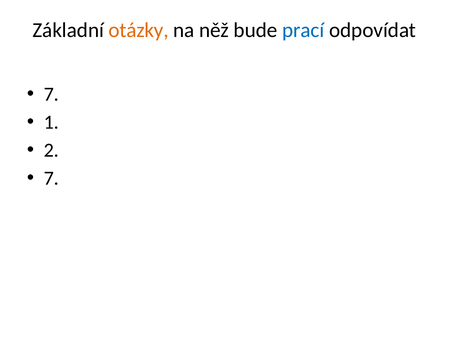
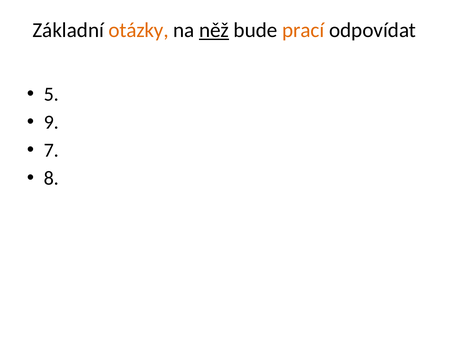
něž underline: none -> present
prací colour: blue -> orange
7 at (51, 94): 7 -> 5
1: 1 -> 9
2: 2 -> 7
7 at (51, 178): 7 -> 8
